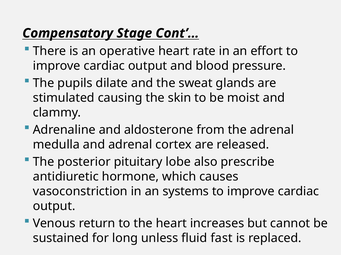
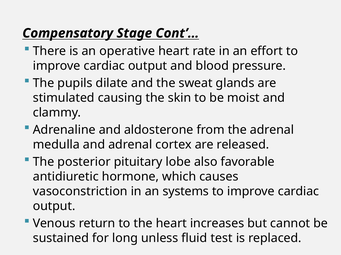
prescribe: prescribe -> favorable
fast: fast -> test
